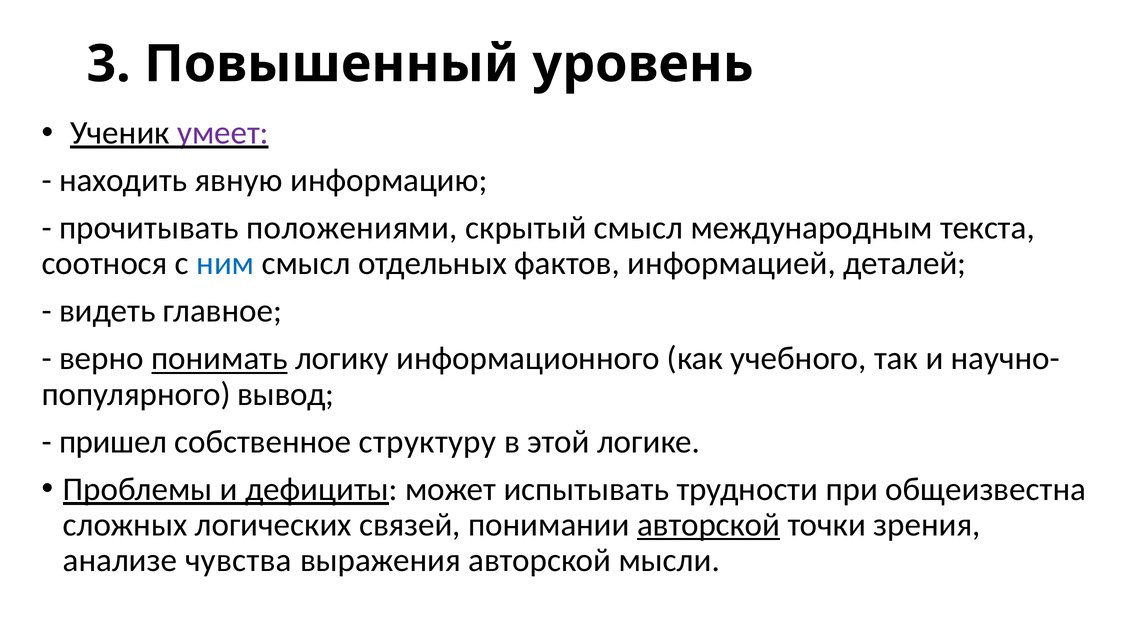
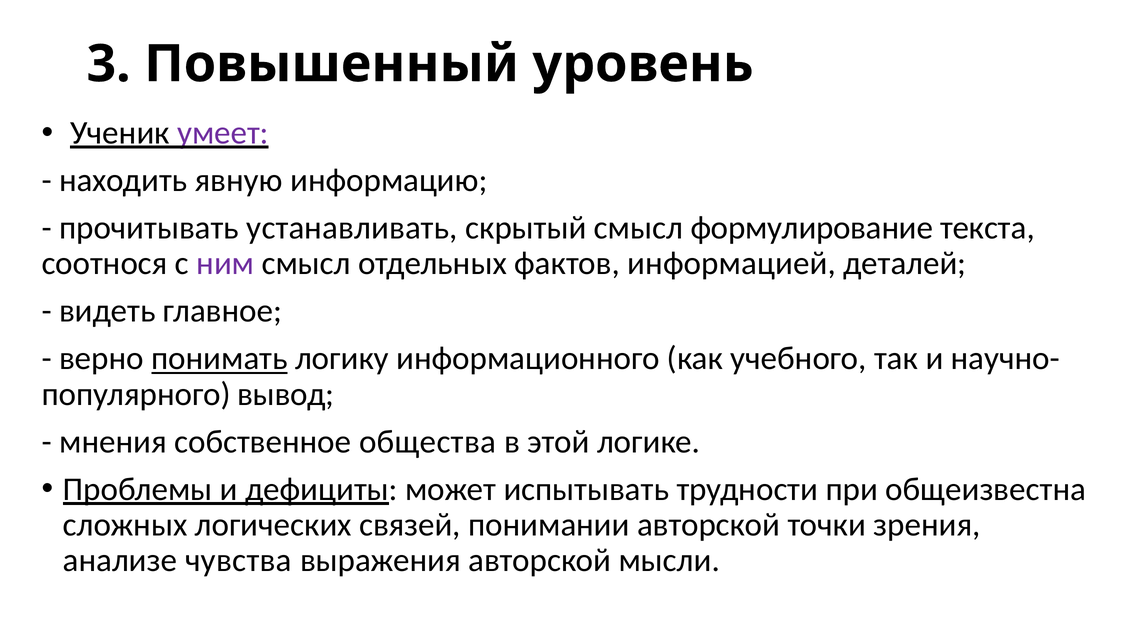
положениями: положениями -> устанавливать
международным: международным -> формулирование
ним colour: blue -> purple
пришел: пришел -> мнения
структуру: структуру -> общества
авторской at (709, 525) underline: present -> none
